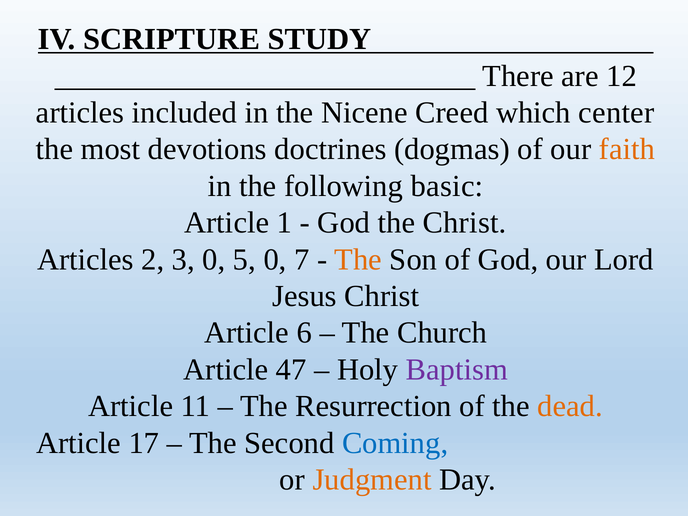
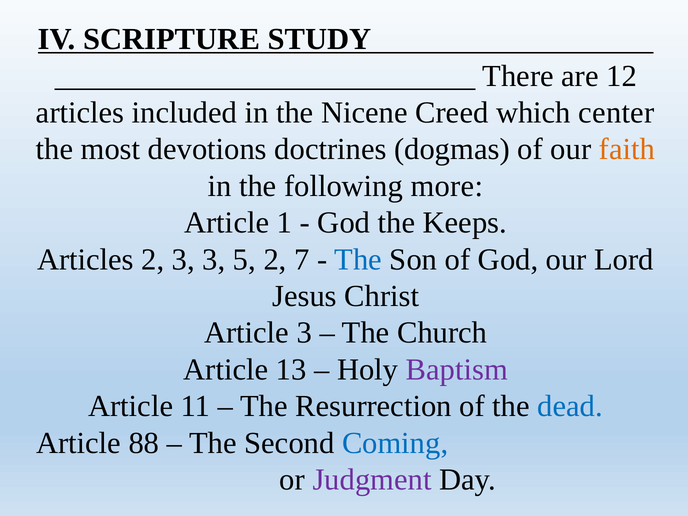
basic: basic -> more
the Christ: Christ -> Keeps
3 0: 0 -> 3
5 0: 0 -> 2
The at (358, 259) colour: orange -> blue
Article 6: 6 -> 3
47: 47 -> 13
dead colour: orange -> blue
17: 17 -> 88
Judgment colour: orange -> purple
